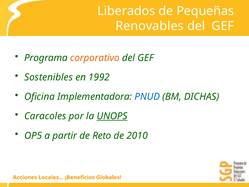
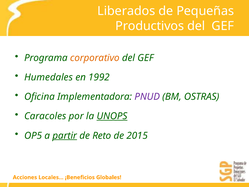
Renovables: Renovables -> Productivos
Sostenibles: Sostenibles -> Humedales
PNUD colour: blue -> purple
DICHAS: DICHAS -> OSTRAS
partir underline: none -> present
2010: 2010 -> 2015
